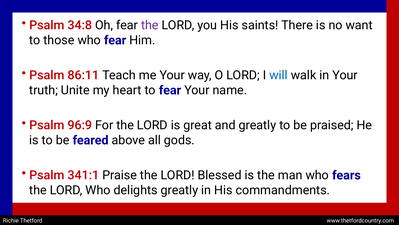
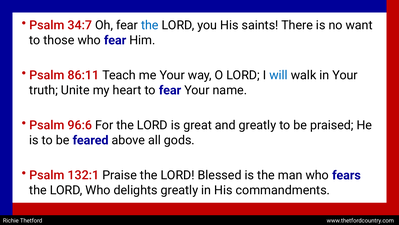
34:8: 34:8 -> 34:7
the at (150, 25) colour: purple -> blue
96:9: 96:9 -> 96:6
341:1: 341:1 -> 132:1
